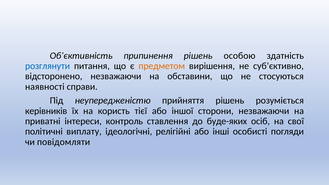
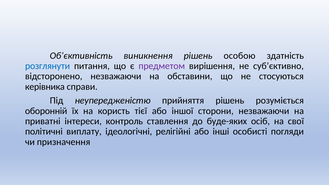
припинення: припинення -> виникнення
предметом colour: orange -> purple
наявності: наявності -> керівника
керівників: керівників -> оборонній
повідомляти: повідомляти -> призначення
